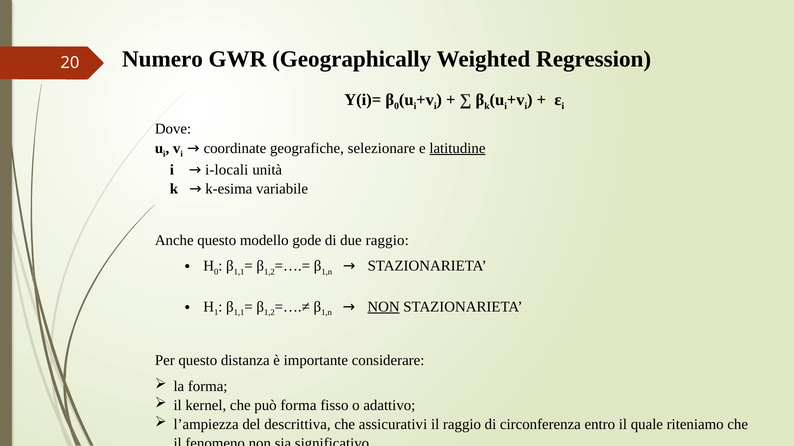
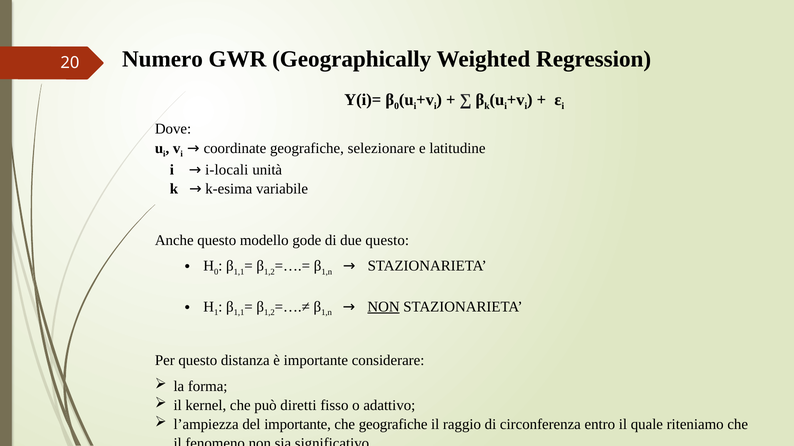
latitudine underline: present -> none
due raggio: raggio -> questo
può forma: forma -> diretti
del descrittiva: descrittiva -> importante
che assicurativi: assicurativi -> geografiche
